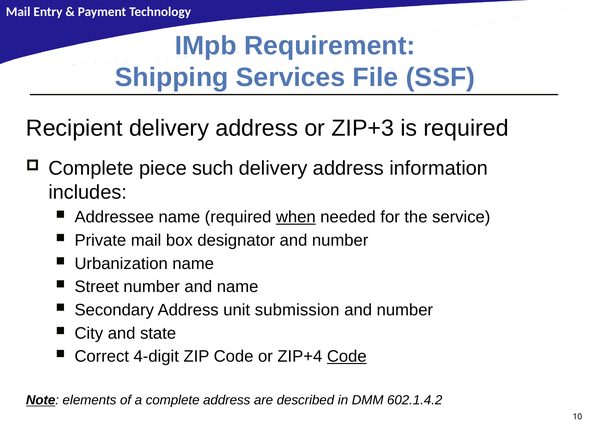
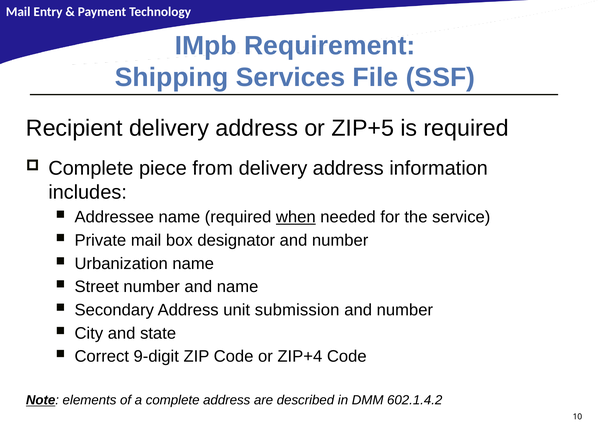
ZIP+3: ZIP+3 -> ZIP+5
such: such -> from
4-digit: 4-digit -> 9-digit
Code at (347, 357) underline: present -> none
